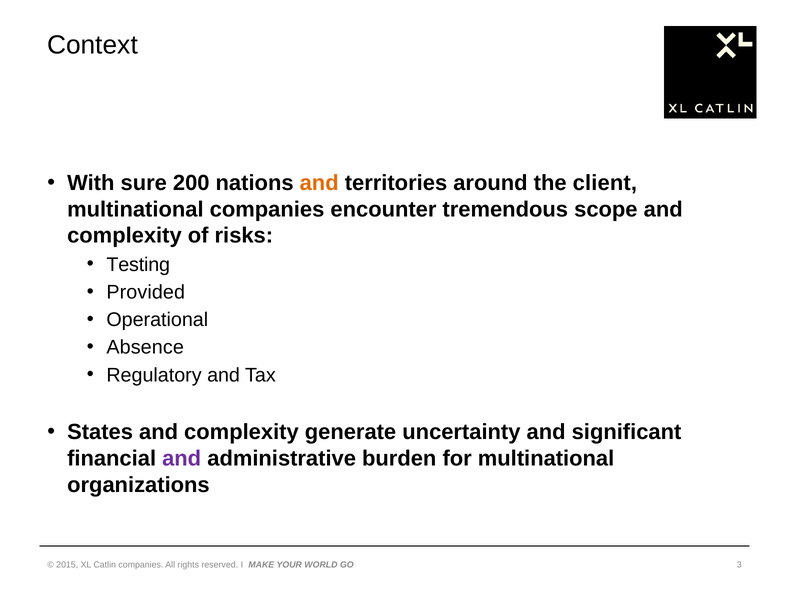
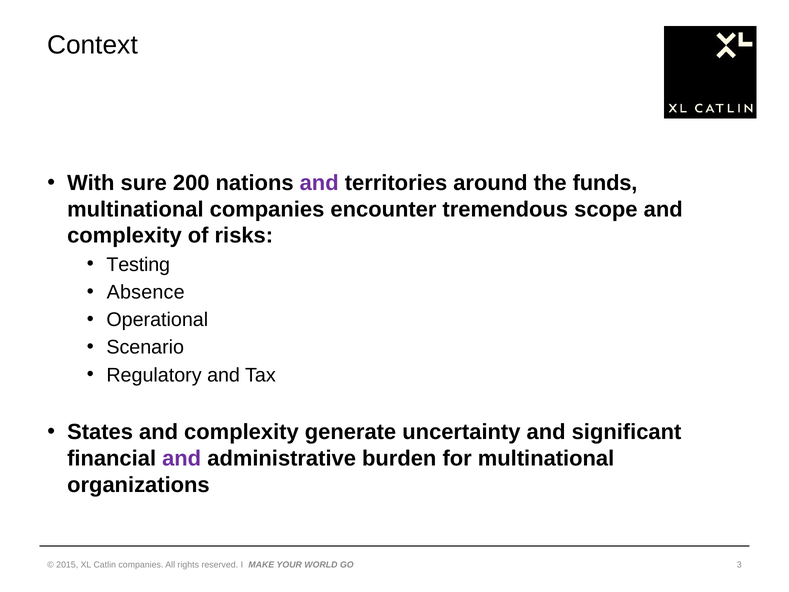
and at (319, 183) colour: orange -> purple
client: client -> funds
Provided: Provided -> Absence
Absence: Absence -> Scenario
